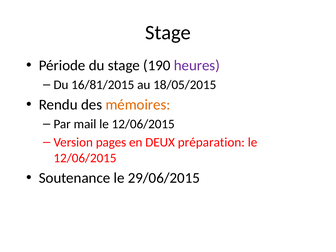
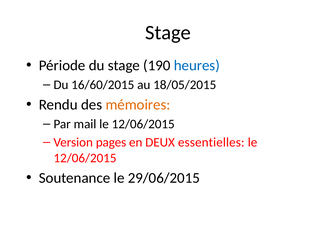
heures colour: purple -> blue
16/81/2015: 16/81/2015 -> 16/60/2015
préparation: préparation -> essentielles
